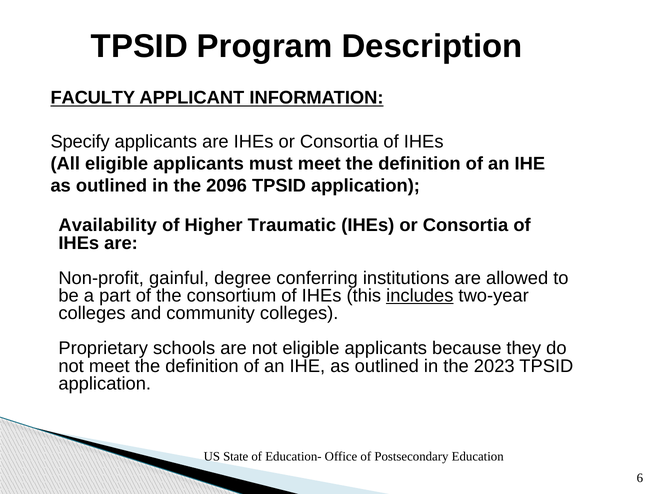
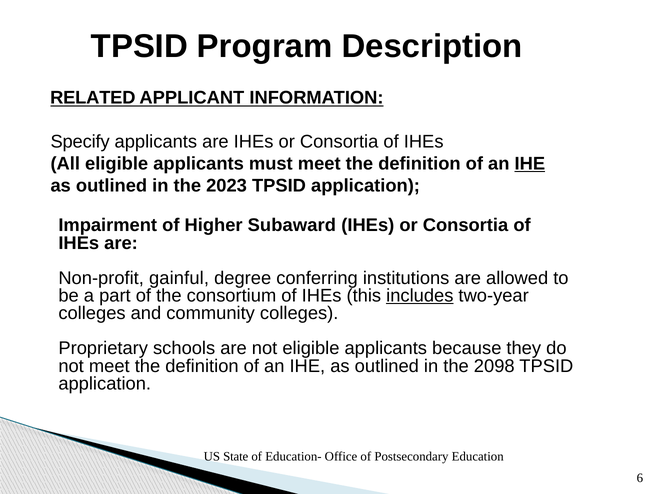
FACULTY: FACULTY -> RELATED
IHE at (530, 164) underline: none -> present
2096: 2096 -> 2023
Availability: Availability -> Impairment
Traumatic: Traumatic -> Subaward
2023: 2023 -> 2098
